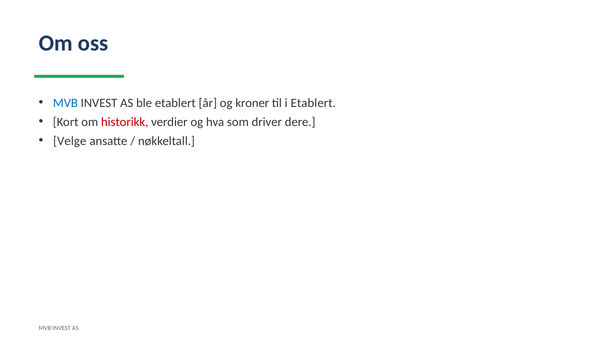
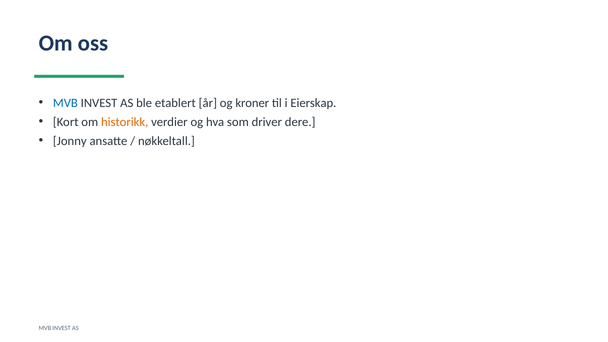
i Etablert: Etablert -> Eierskap
historikk colour: red -> orange
Velge: Velge -> Jonny
